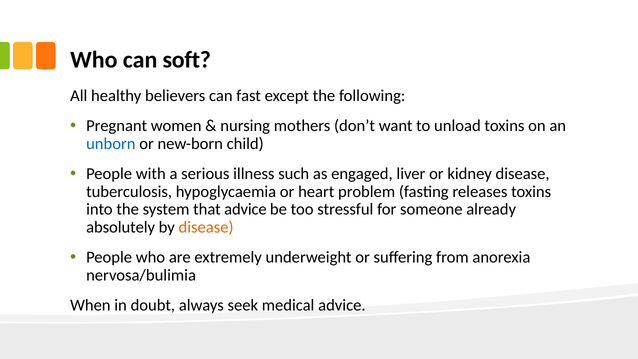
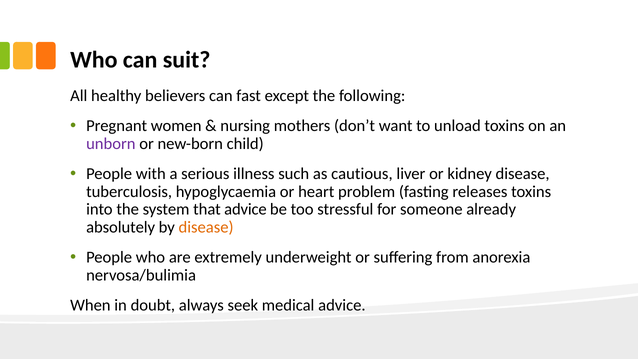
soft: soft -> suit
unborn colour: blue -> purple
engaged: engaged -> cautious
